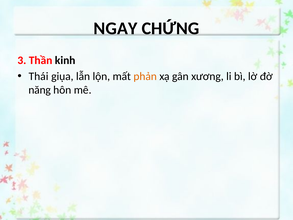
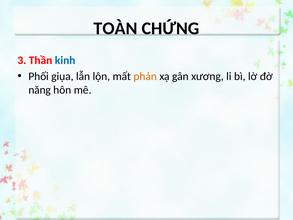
NGAY: NGAY -> TOÀN
kinh colour: black -> blue
Thái: Thái -> Phối
